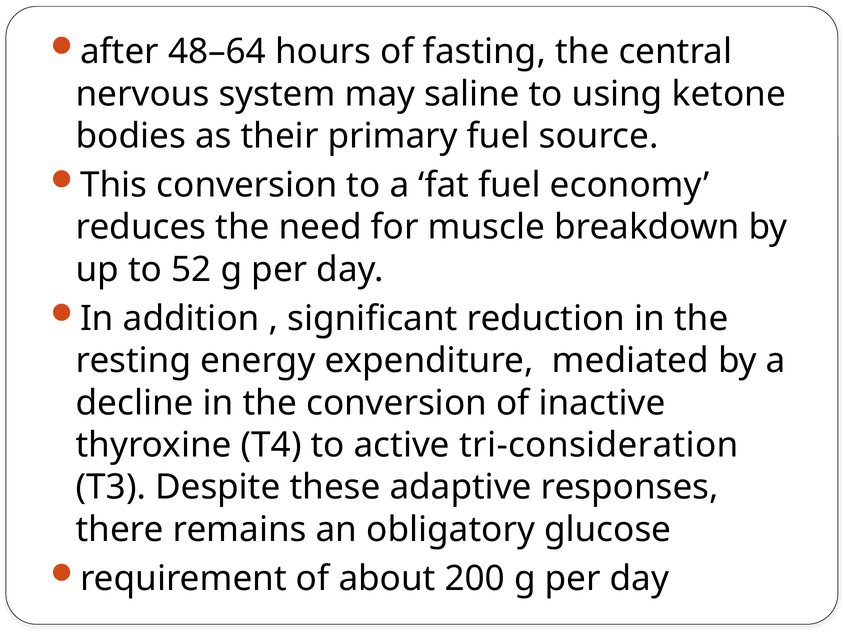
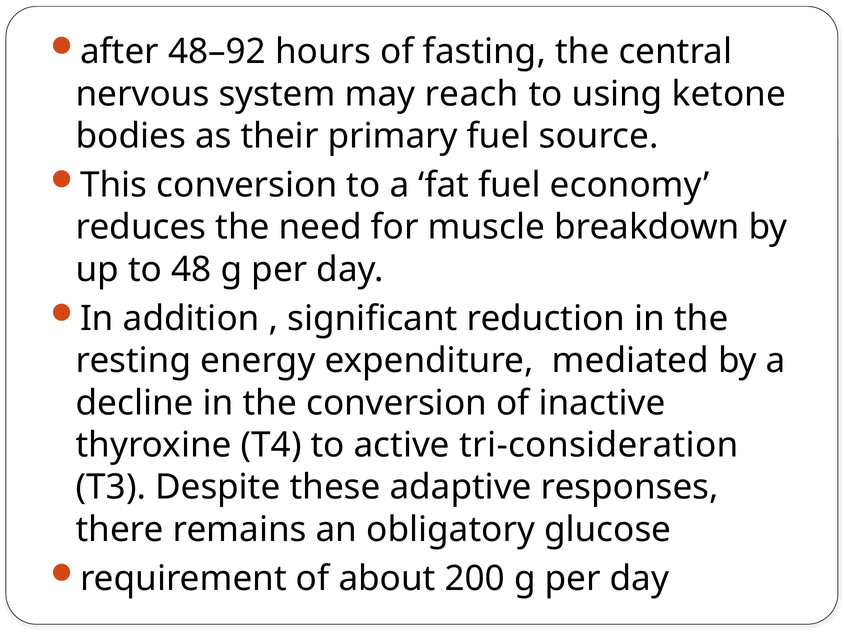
48–64: 48–64 -> 48–92
saline: saline -> reach
52: 52 -> 48
